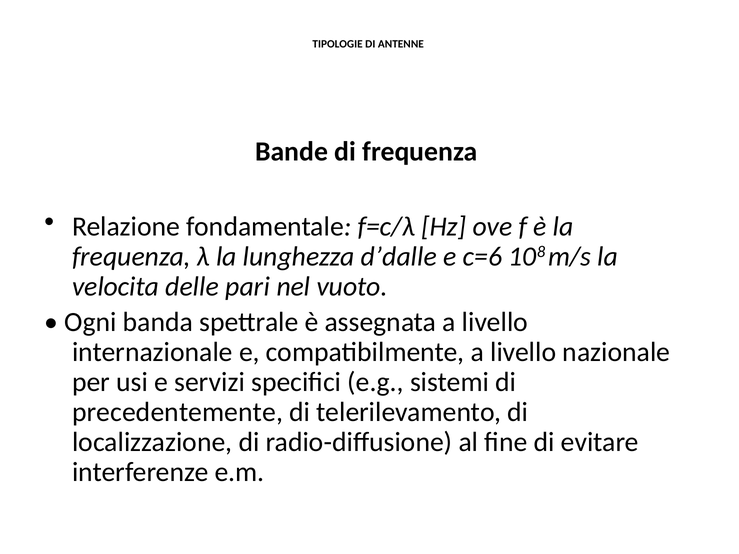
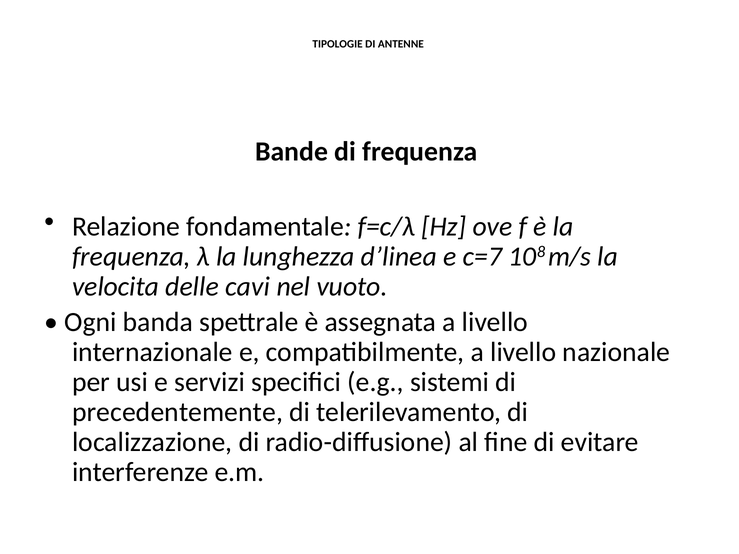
d’dalle: d’dalle -> d’linea
c=6: c=6 -> c=7
pari: pari -> cavi
